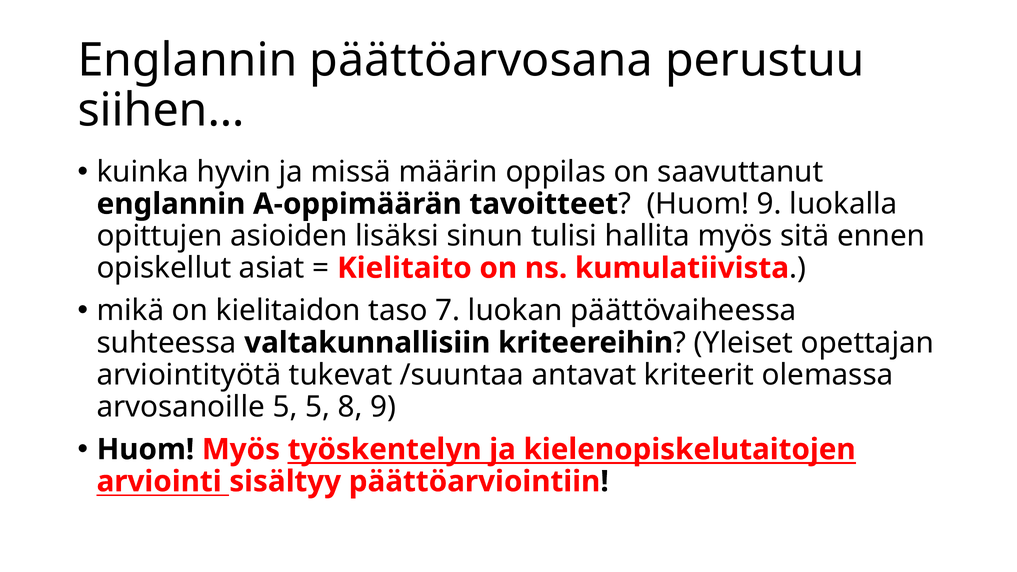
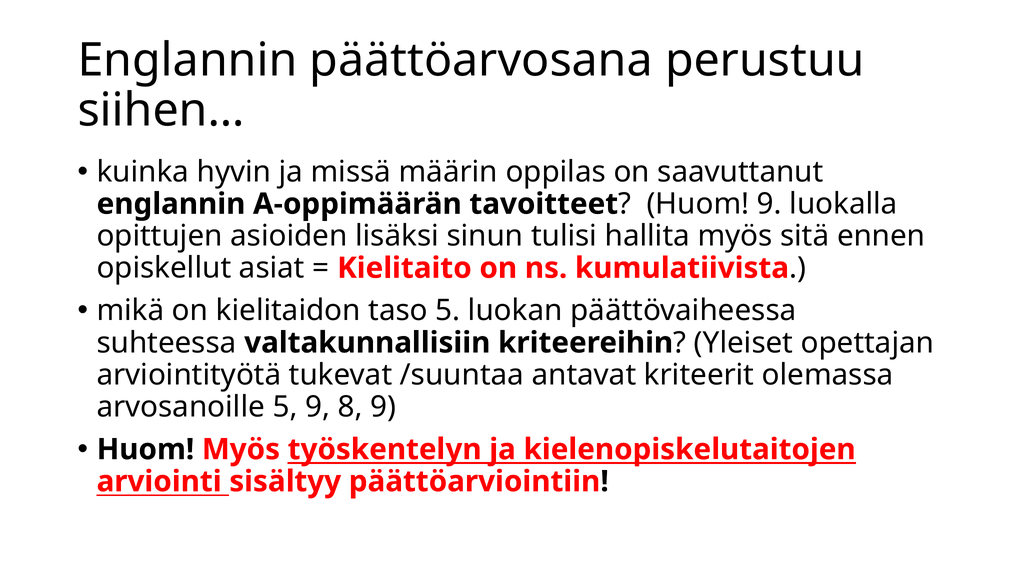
taso 7: 7 -> 5
5 5: 5 -> 9
